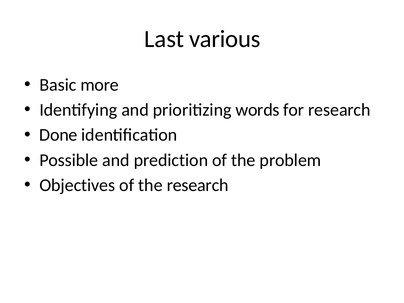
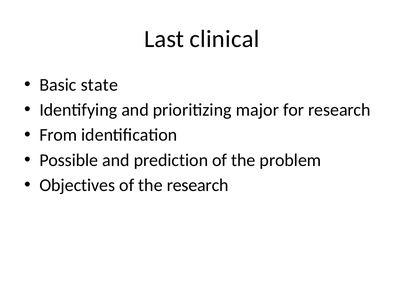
various: various -> clinical
more: more -> state
words: words -> major
Done: Done -> From
